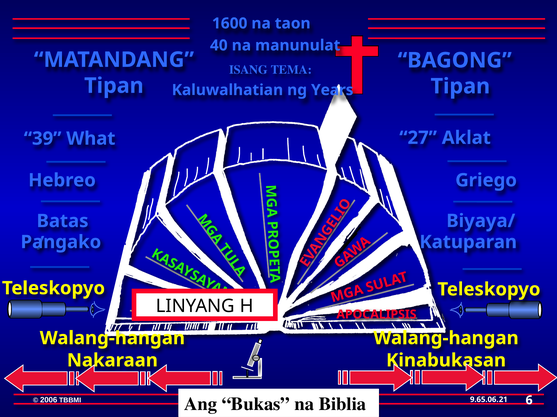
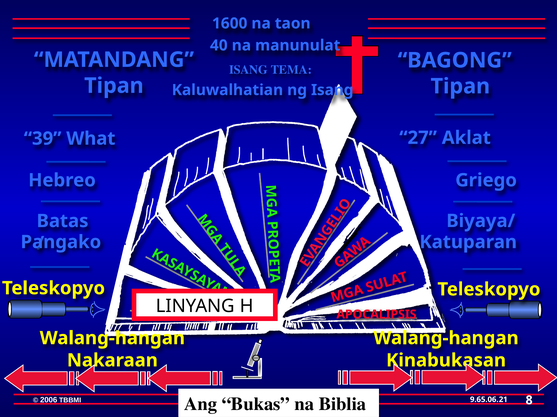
ng Years: Years -> Isang
6: 6 -> 8
